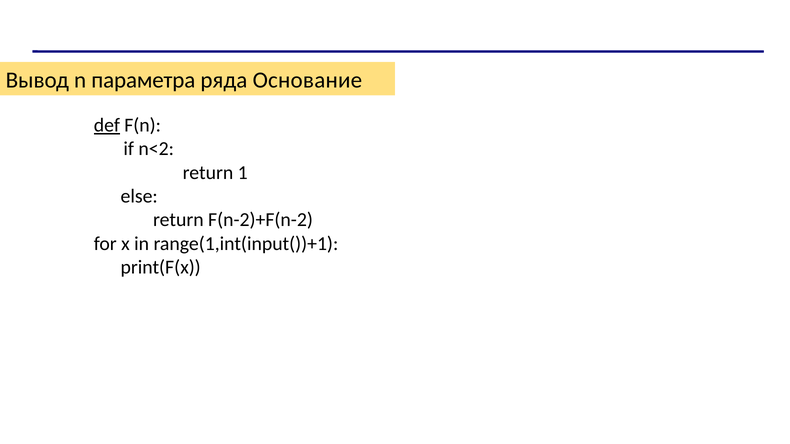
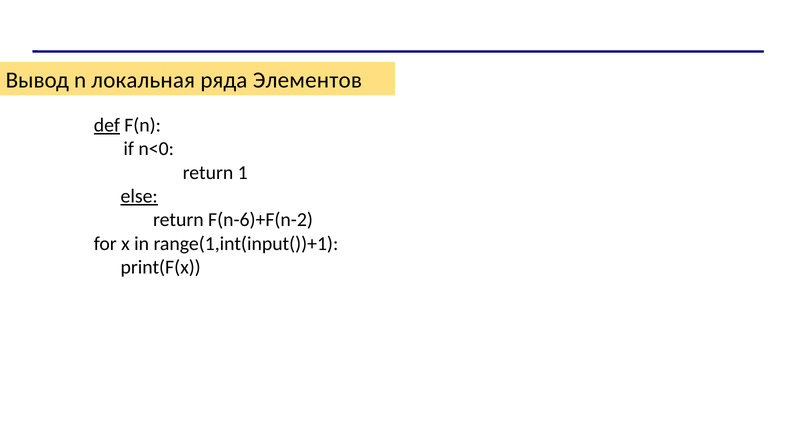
параметра: параметра -> локальная
Основание: Основание -> Элементов
n<2: n<2 -> n<0
else underline: none -> present
F(n-2)+F(n-2: F(n-2)+F(n-2 -> F(n-6)+F(n-2
